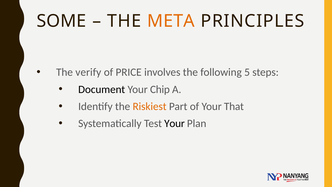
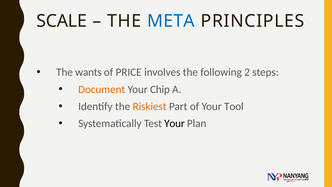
SOME: SOME -> SCALE
META colour: orange -> blue
verify: verify -> wants
5: 5 -> 2
Document colour: black -> orange
That: That -> Tool
